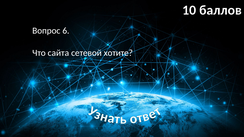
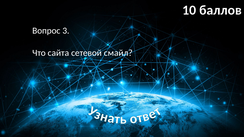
6: 6 -> 3
хотите: хотите -> смайл
